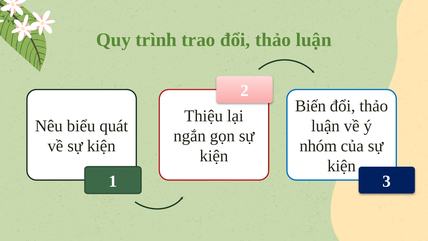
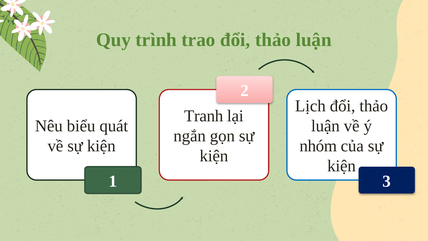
Biến: Biến -> Lịch
Thiệu: Thiệu -> Tranh
